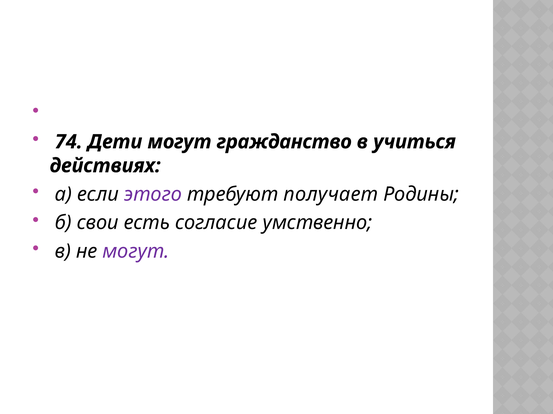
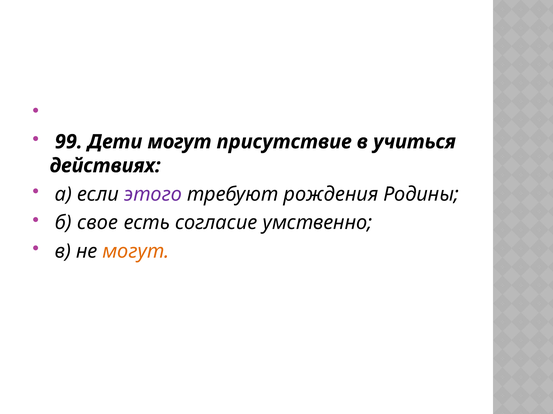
74: 74 -> 99
гражданство: гражданство -> присутствие
получает: получает -> рождения
свои: свои -> свое
могут at (136, 252) colour: purple -> orange
